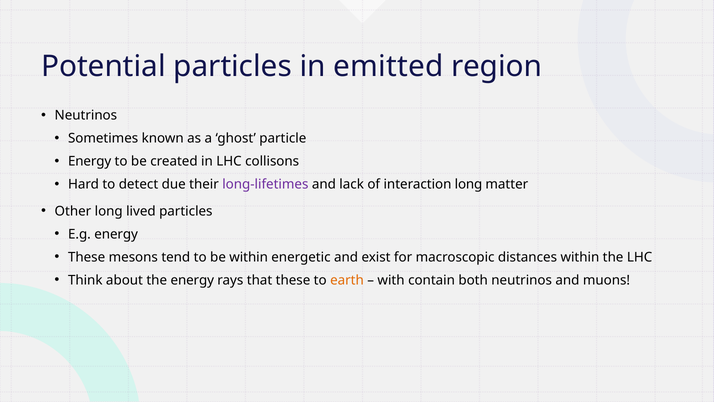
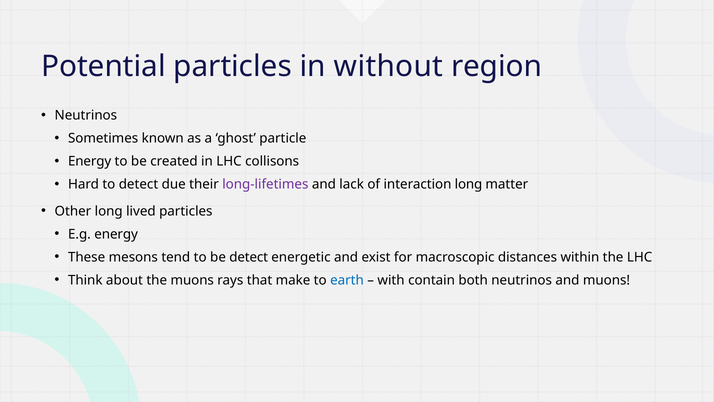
emitted: emitted -> without
be within: within -> detect
the energy: energy -> muons
that these: these -> make
earth colour: orange -> blue
